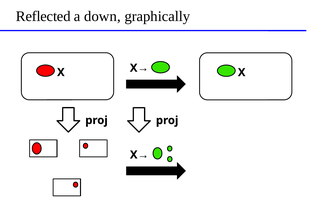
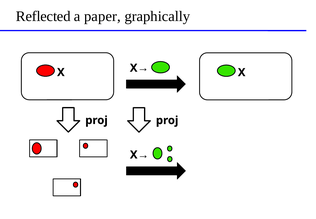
down: down -> paper
